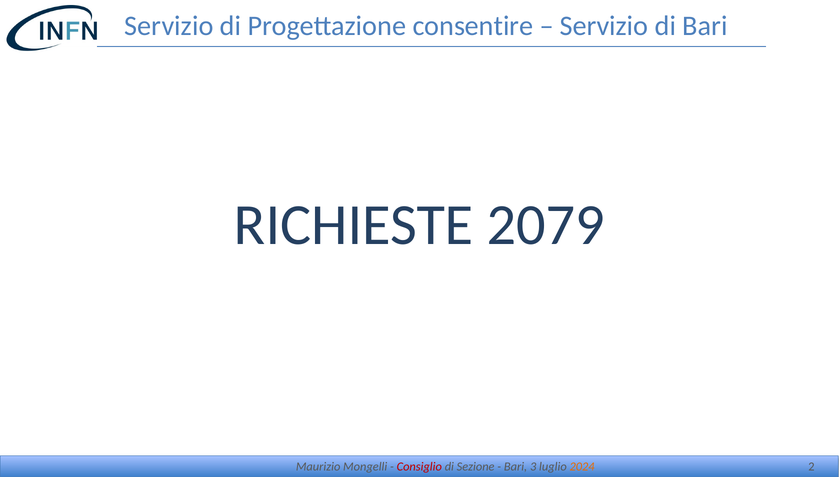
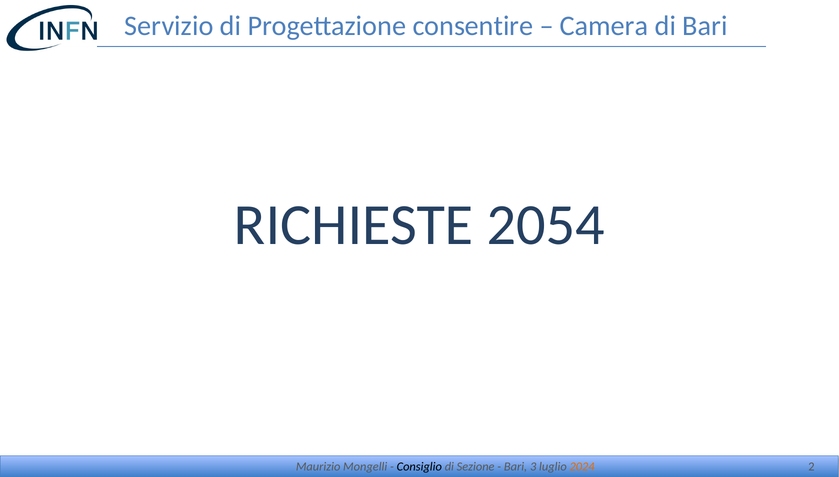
Servizio at (604, 26): Servizio -> Camera
2079: 2079 -> 2054
Consiglio colour: red -> black
